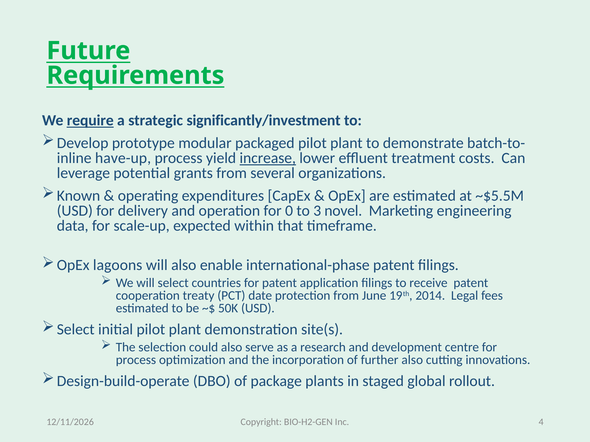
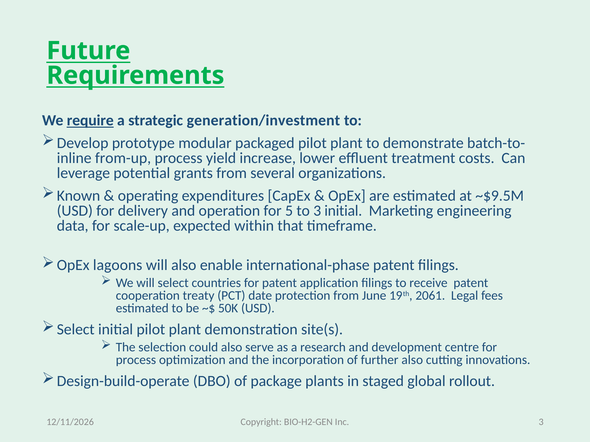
significantly/investment: significantly/investment -> generation/investment
have-up: have-up -> from-up
increase underline: present -> none
~$5.5M: ~$5.5M -> ~$9.5M
0: 0 -> 5
3 novel: novel -> initial
2014: 2014 -> 2061
Inc 4: 4 -> 3
